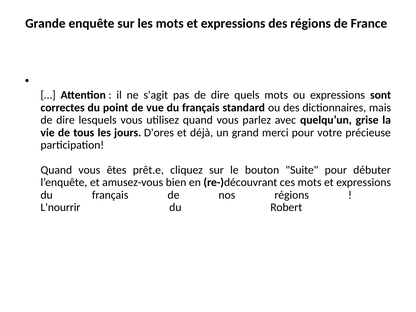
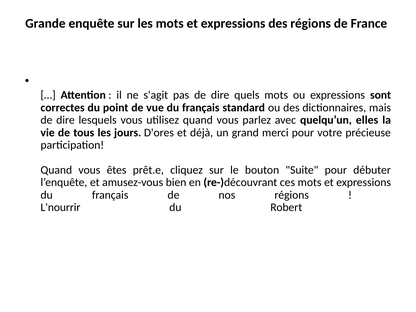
grise: grise -> elles
